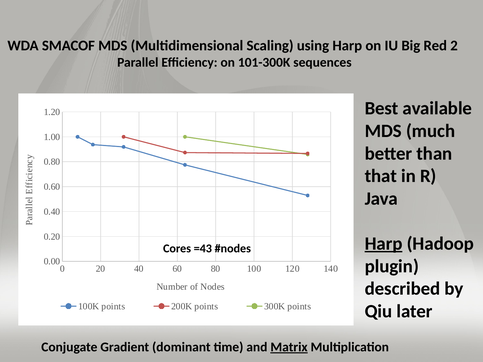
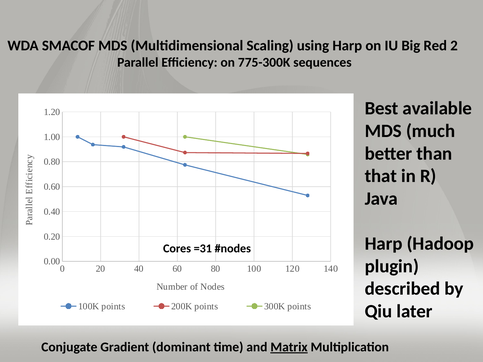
101-300K: 101-300K -> 775-300K
Harp at (384, 244) underline: present -> none
=43: =43 -> =31
